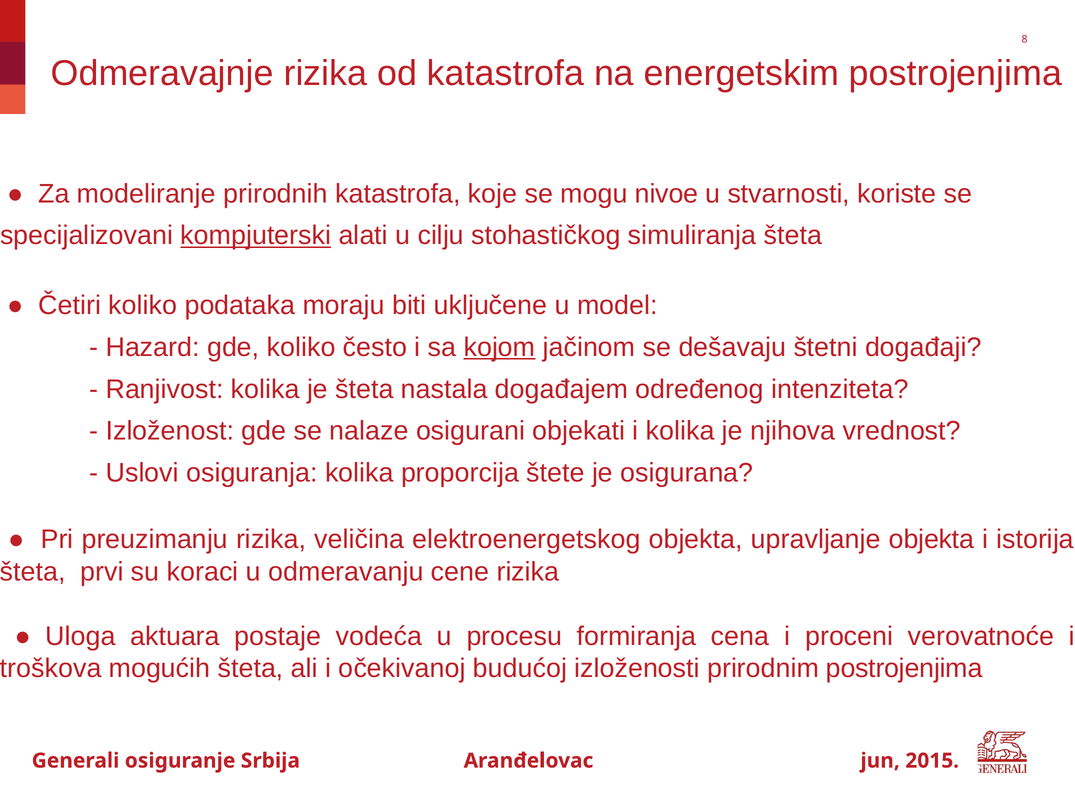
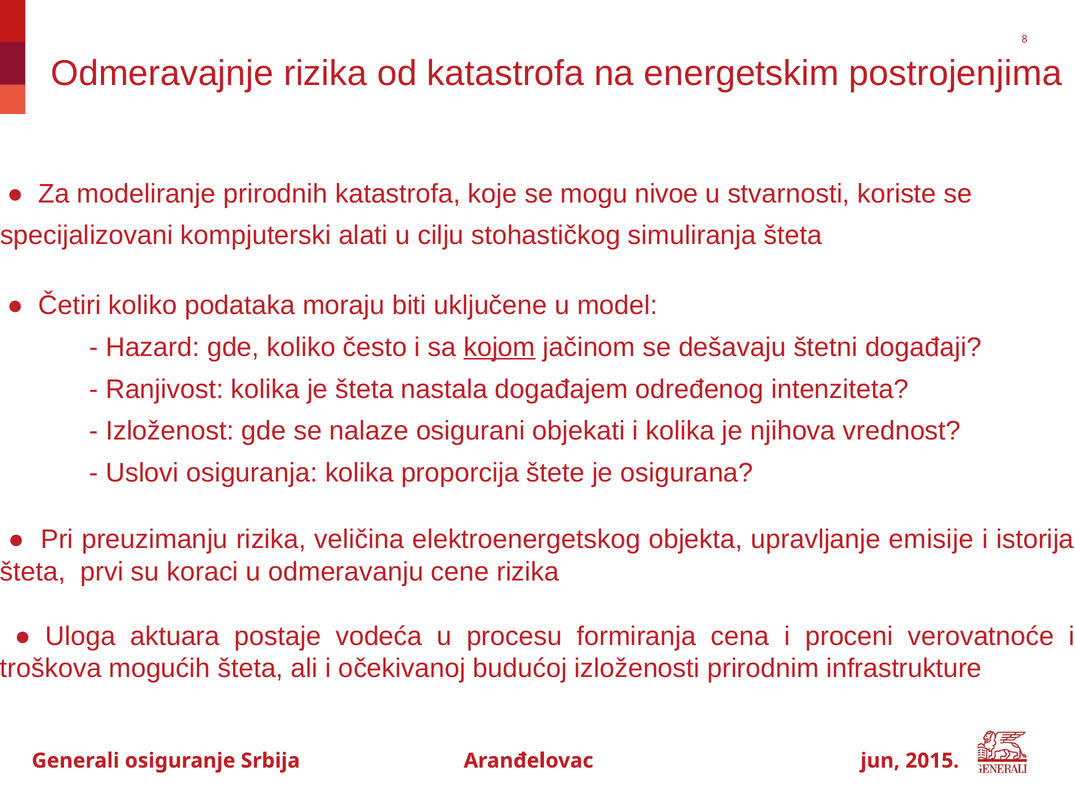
kompjuterski underline: present -> none
upravljanje objekta: objekta -> emisije
prirodnim postrojenjima: postrojenjima -> infrastrukture
